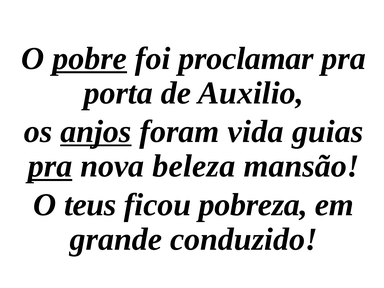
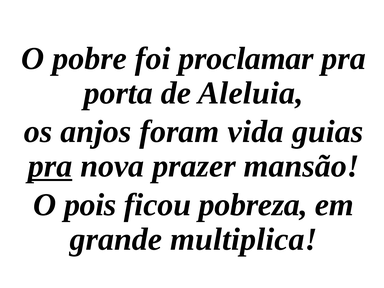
pobre underline: present -> none
Auxilio: Auxilio -> Aleluia
anjos underline: present -> none
beleza: beleza -> prazer
teus: teus -> pois
conduzido: conduzido -> multiplica
